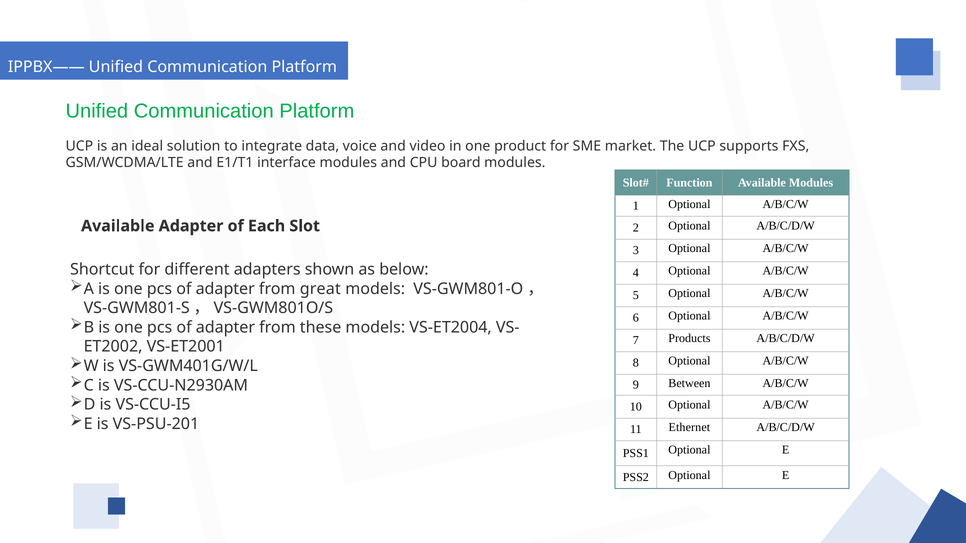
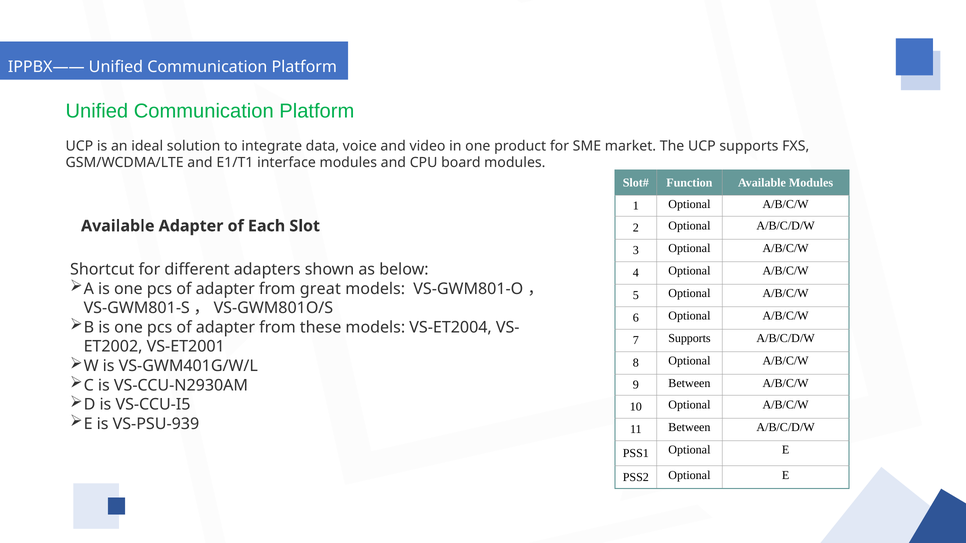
7 Products: Products -> Supports
VS-PSU-201: VS-PSU-201 -> VS-PSU-939
11 Ethernet: Ethernet -> Between
